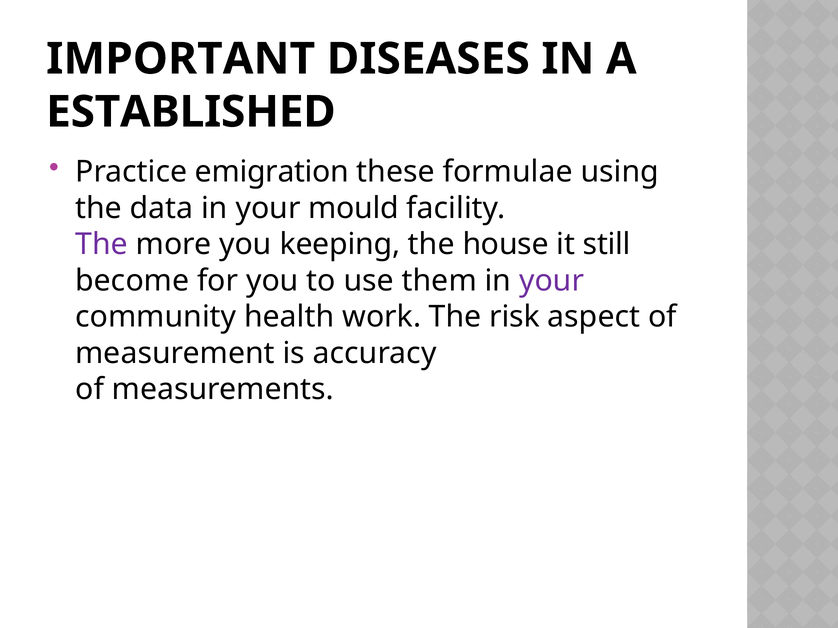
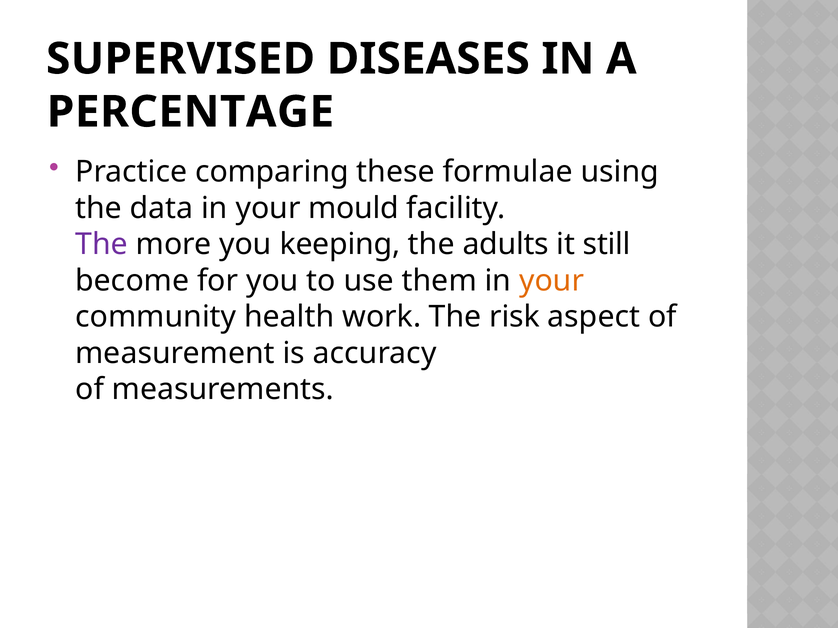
IMPORTANT: IMPORTANT -> SUPERVISED
ESTABLISHED: ESTABLISHED -> PERCENTAGE
emigration: emigration -> comparing
house: house -> adults
your at (552, 281) colour: purple -> orange
